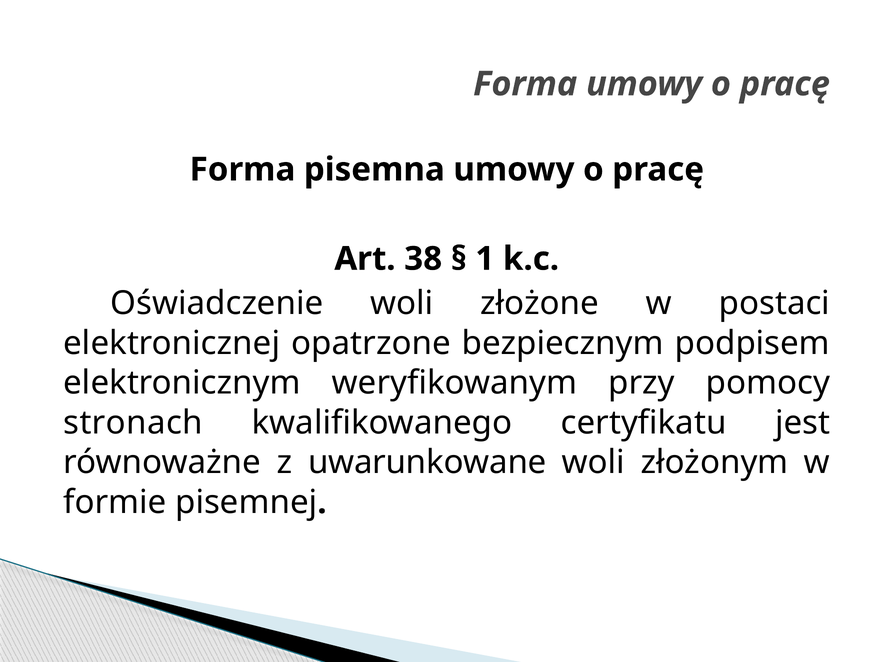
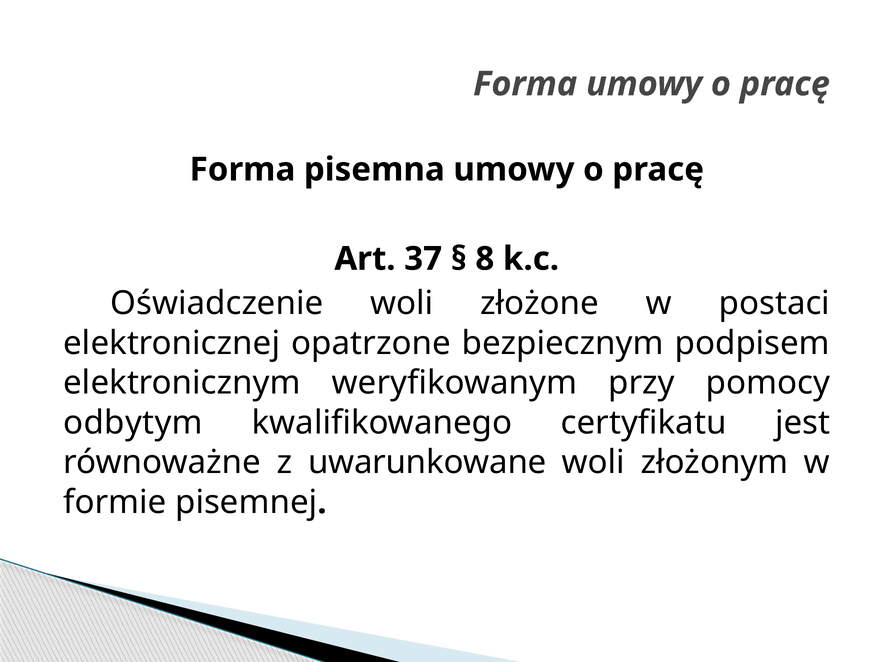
38: 38 -> 37
1: 1 -> 8
stronach: stronach -> odbytym
